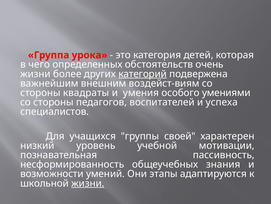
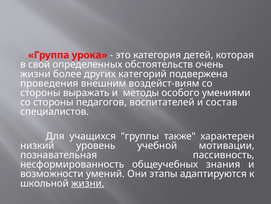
чего: чего -> свой
категорий underline: present -> none
важнейшим: важнейшим -> проведения
квадраты: квадраты -> выражать
умения: умения -> методы
успеха: успеха -> состав
своей: своей -> также
